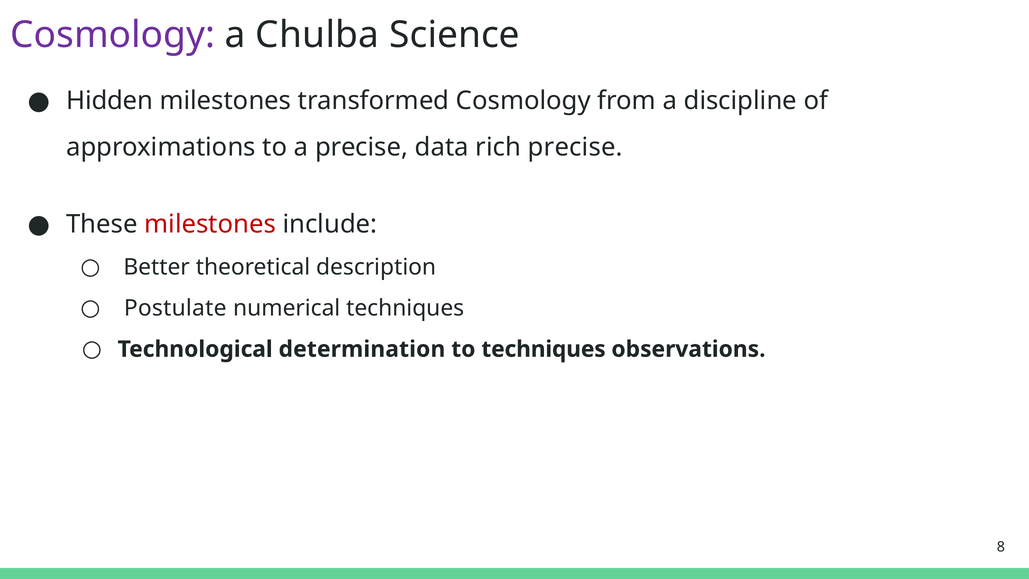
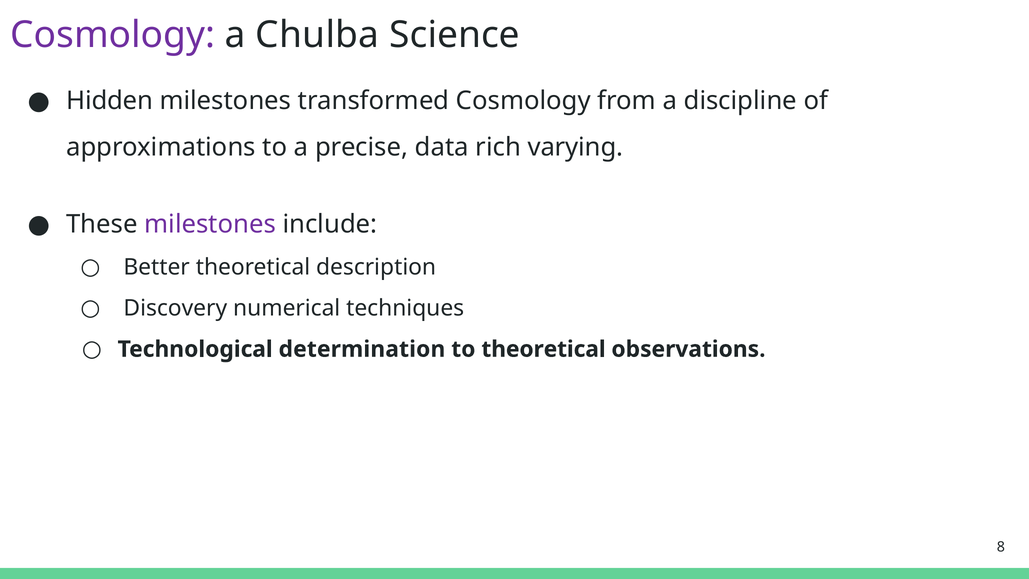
rich precise: precise -> varying
milestones at (210, 224) colour: red -> purple
Postulate: Postulate -> Discovery
to techniques: techniques -> theoretical
